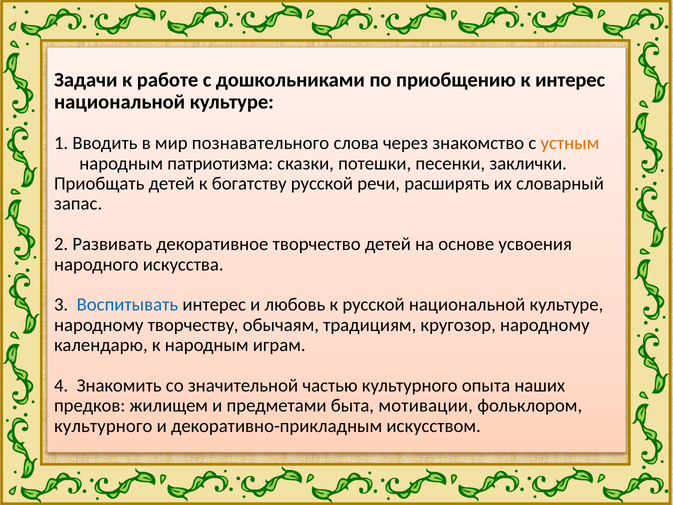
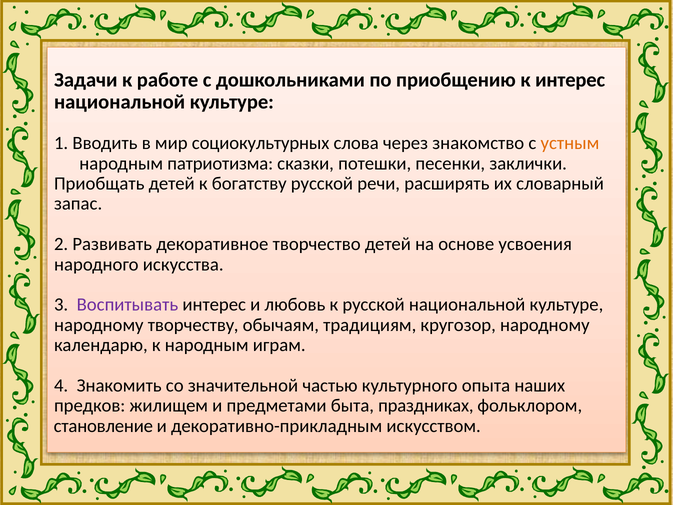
познавательного: познавательного -> социокультурных
Воспитывать colour: blue -> purple
мотивации: мотивации -> праздниках
культурного at (103, 426): культурного -> становление
